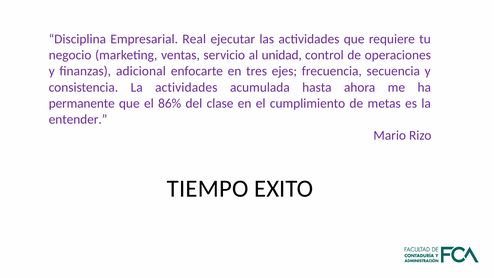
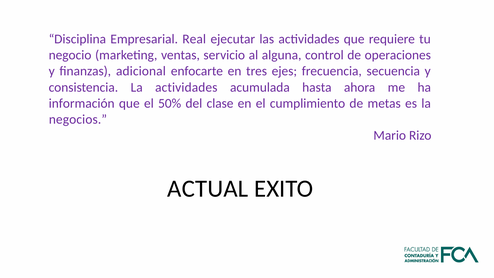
unidad: unidad -> alguna
permanente: permanente -> información
86%: 86% -> 50%
entender: entender -> negocios
TIEMPO: TIEMPO -> ACTUAL
